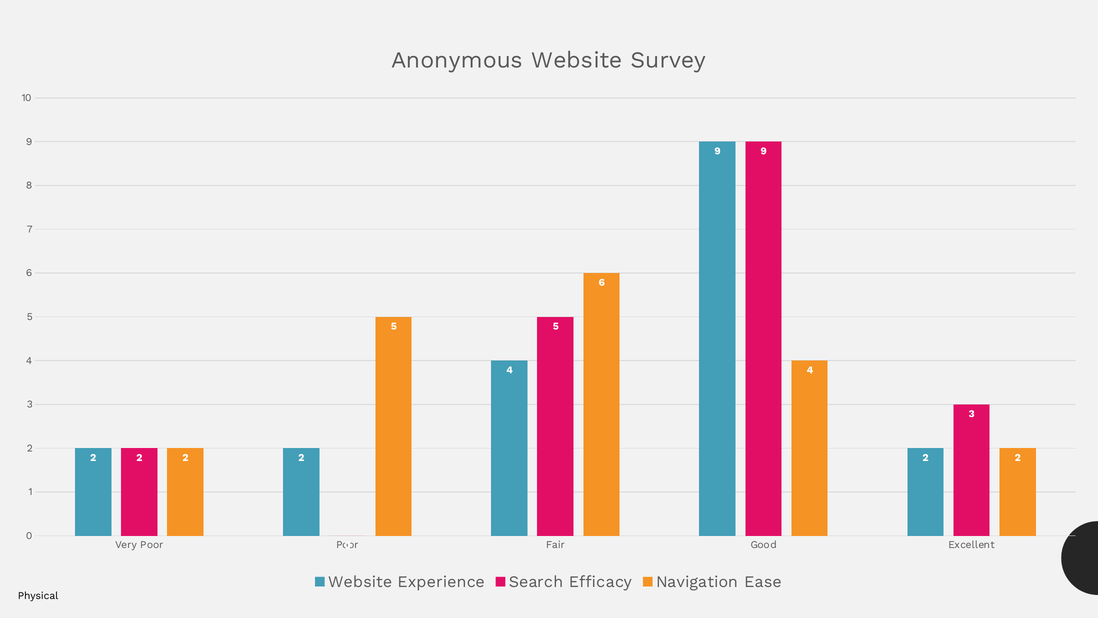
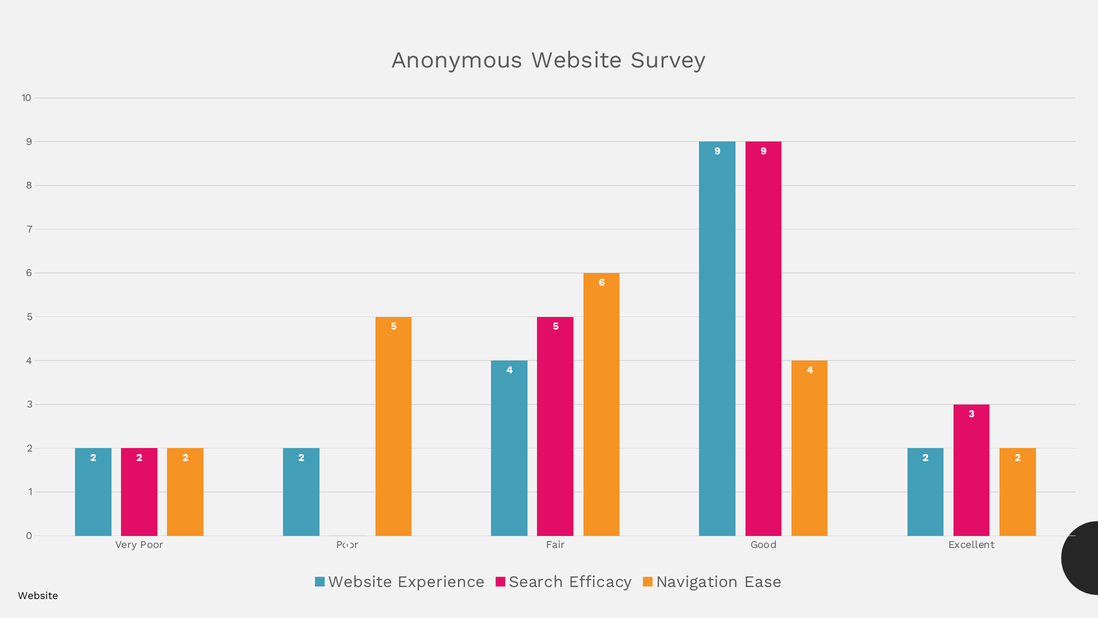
Physical at (38, 595): Physical -> Website
